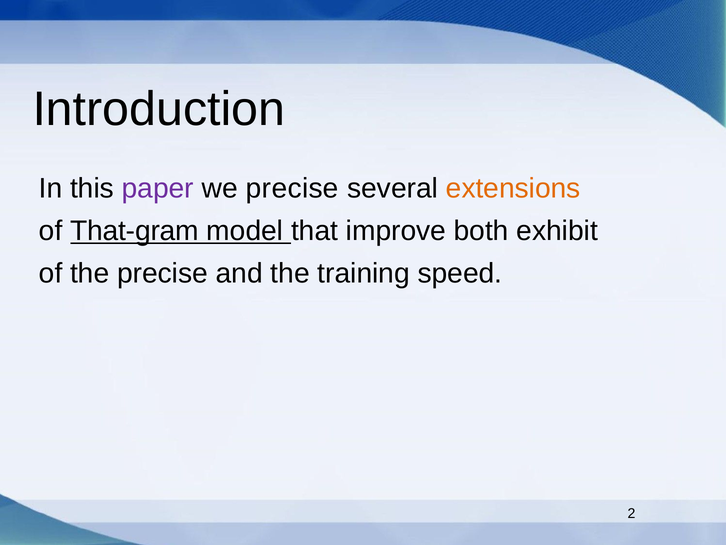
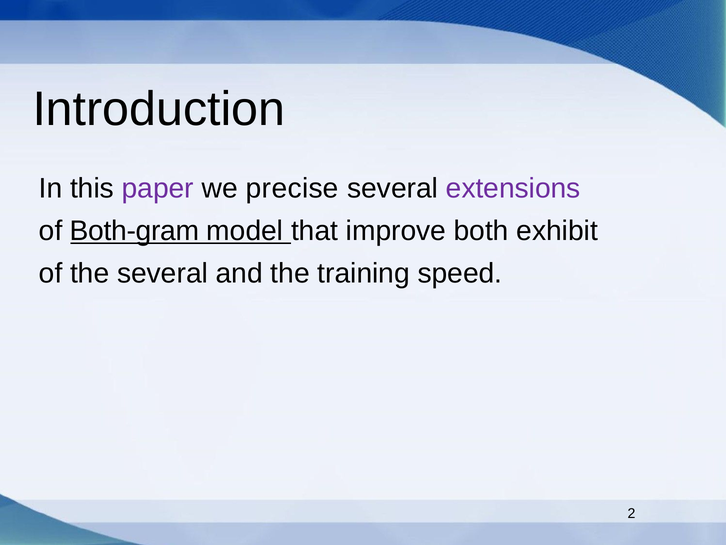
extensions colour: orange -> purple
That-gram: That-gram -> Both-gram
the precise: precise -> several
